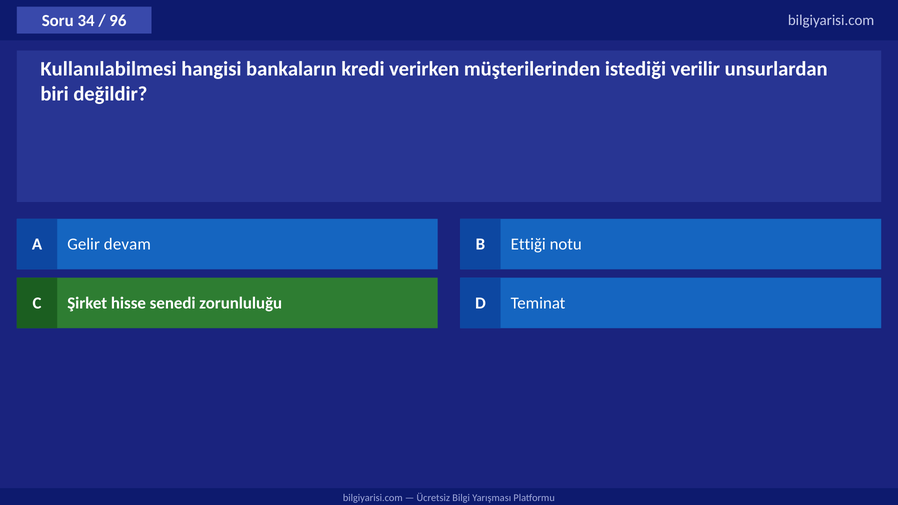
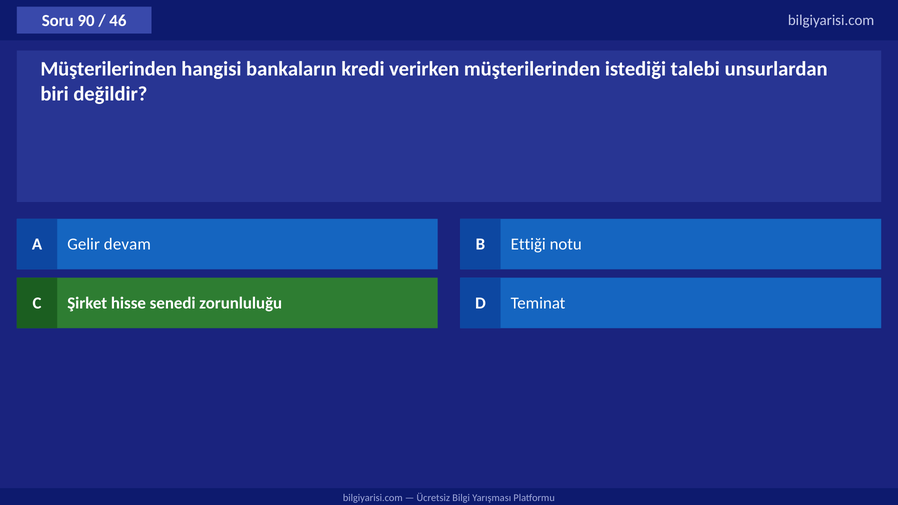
34: 34 -> 90
96: 96 -> 46
Kullanılabilmesi at (109, 69): Kullanılabilmesi -> Müşterilerinden
verilir: verilir -> talebi
